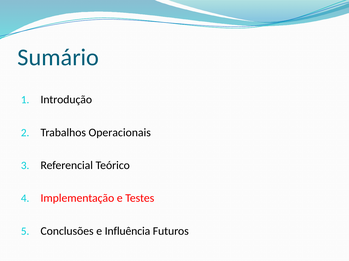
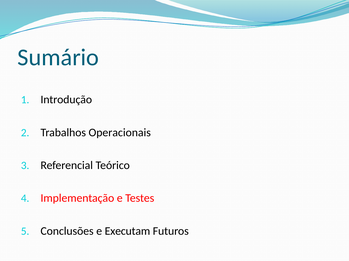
Influência: Influência -> Executam
